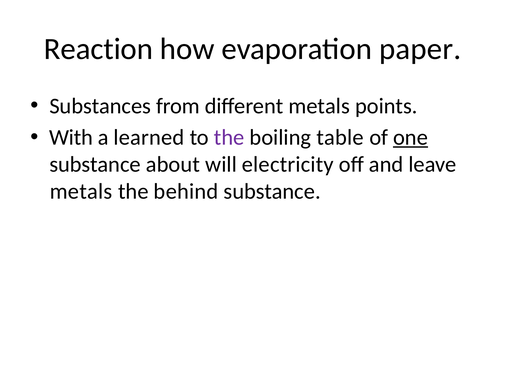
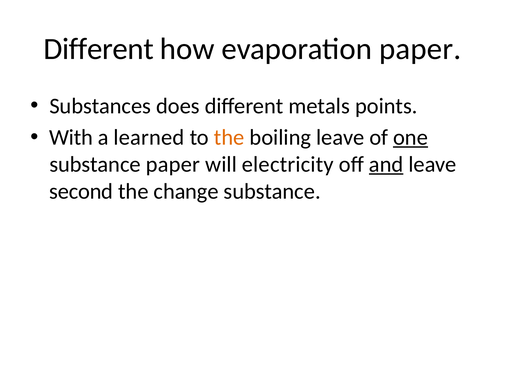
Reaction at (99, 49): Reaction -> Different
from: from -> does
the at (229, 138) colour: purple -> orange
boiling table: table -> leave
substance about: about -> paper
and underline: none -> present
metals at (81, 192): metals -> second
behind: behind -> change
